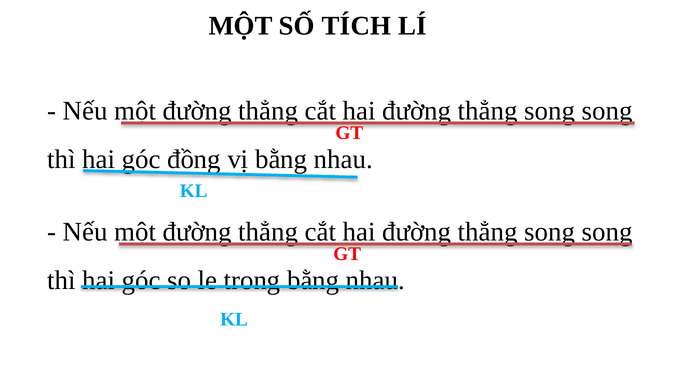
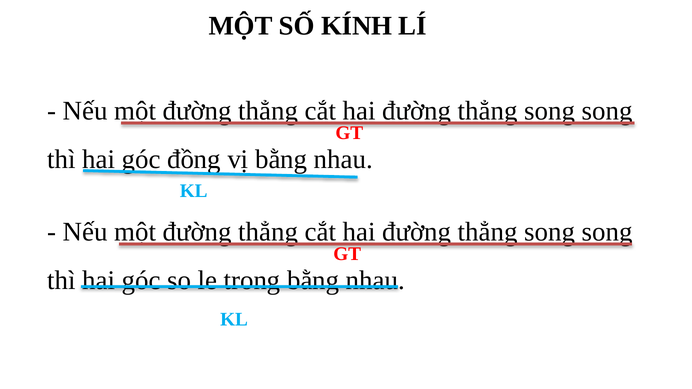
TÍCH: TÍCH -> KÍNH
